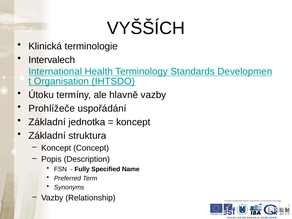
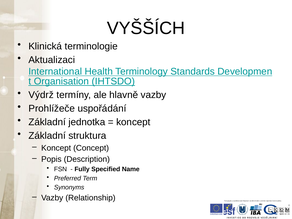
Intervalech: Intervalech -> Aktualizaci
Útoku: Útoku -> Výdrž
